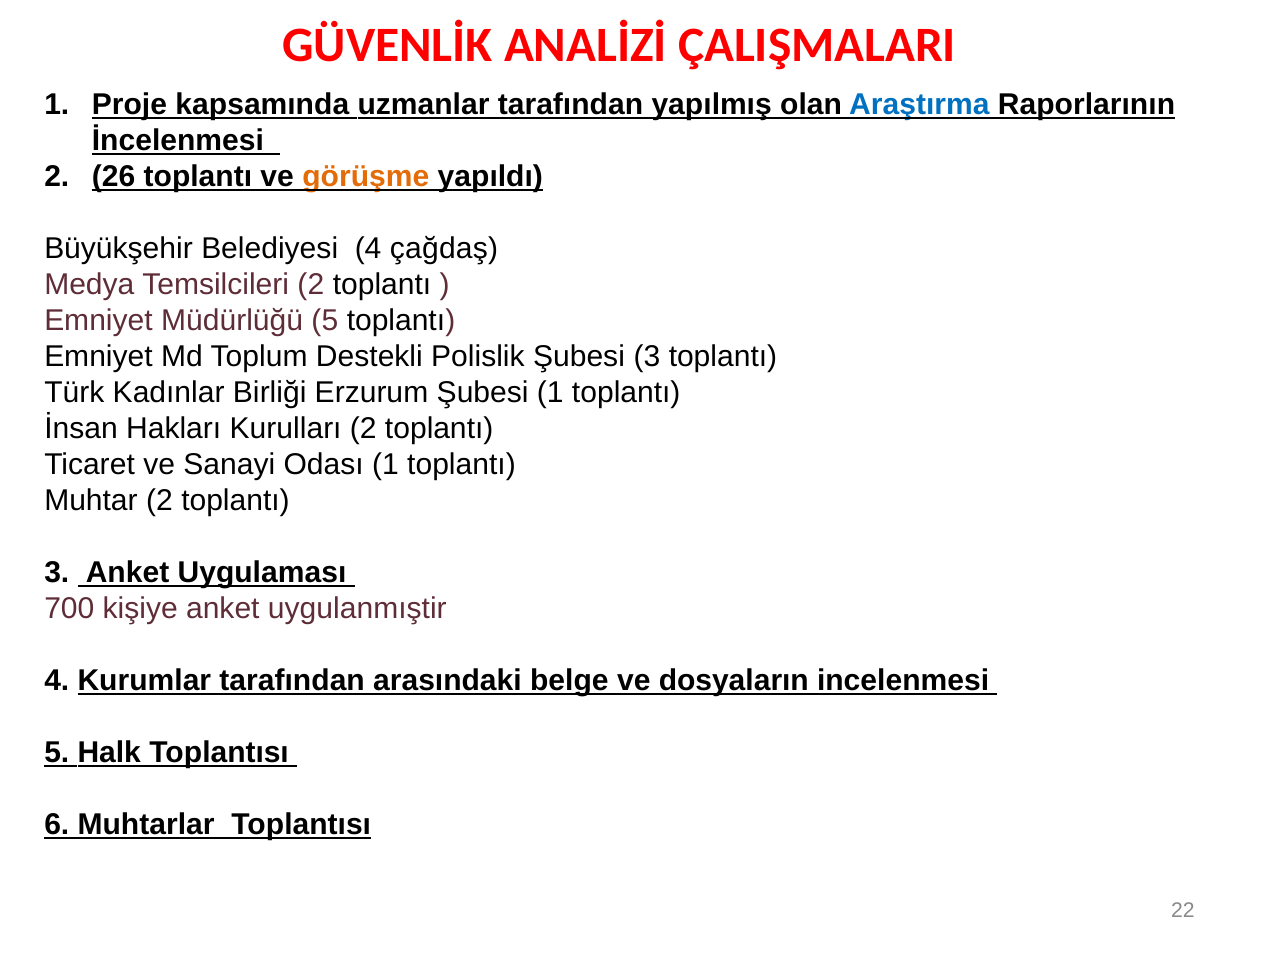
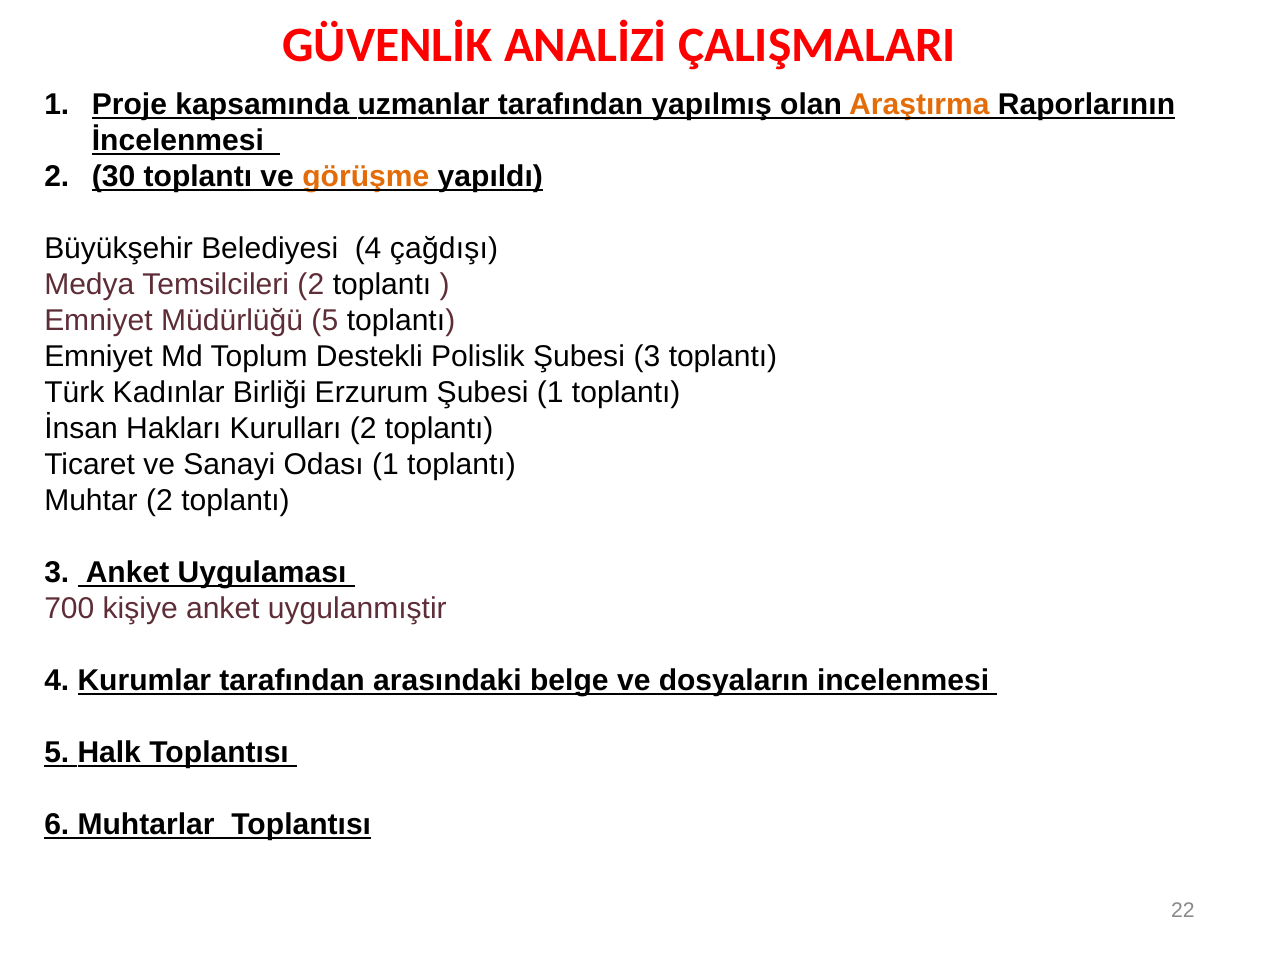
Araştırma colour: blue -> orange
26: 26 -> 30
çağdaş: çağdaş -> çağdışı
